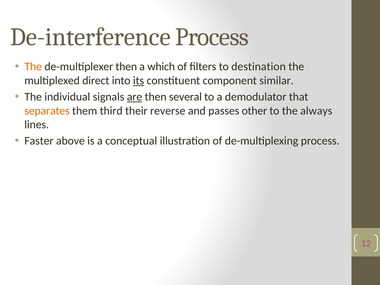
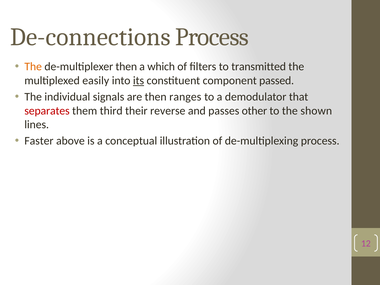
De-interference: De-interference -> De-connections
destination: destination -> transmitted
direct: direct -> easily
similar: similar -> passed
are underline: present -> none
several: several -> ranges
separates colour: orange -> red
always: always -> shown
